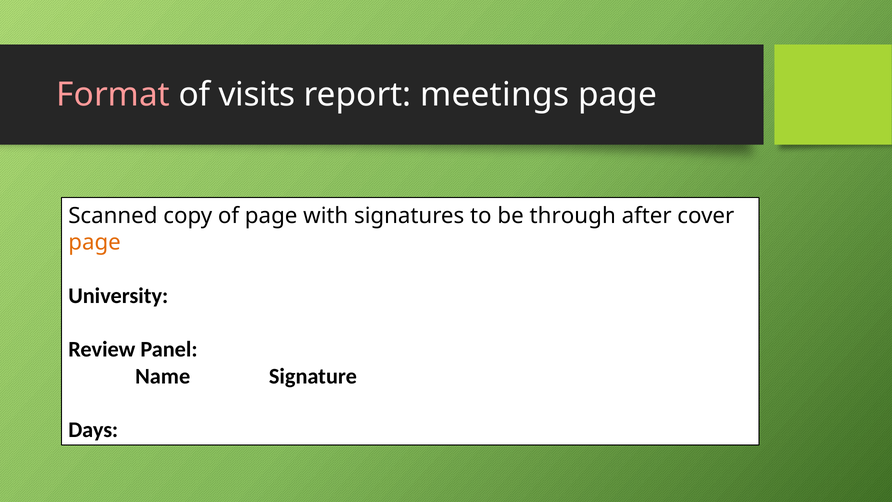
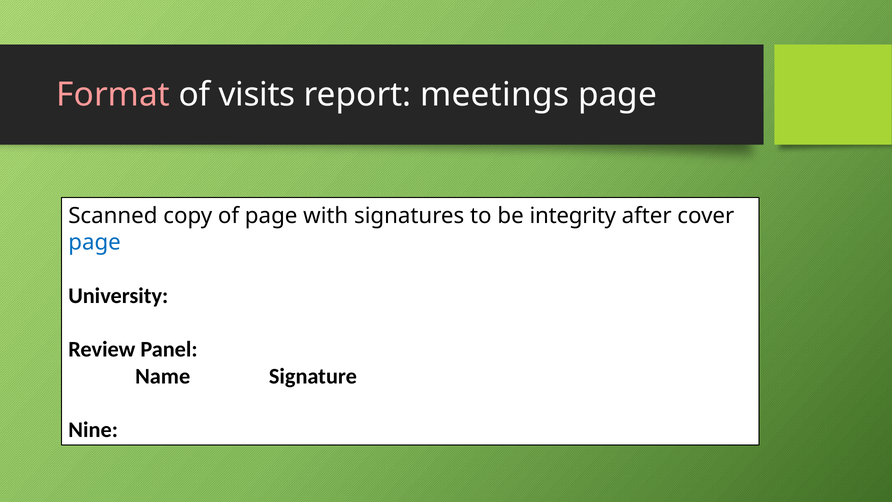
through: through -> integrity
page at (95, 242) colour: orange -> blue
Days: Days -> Nine
